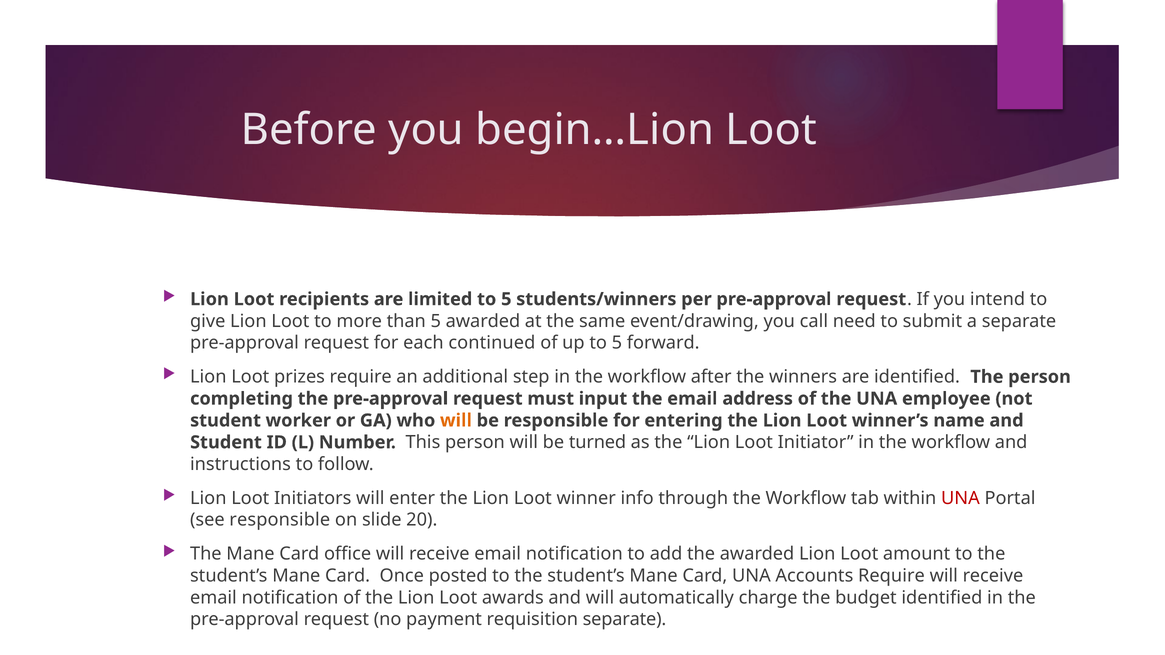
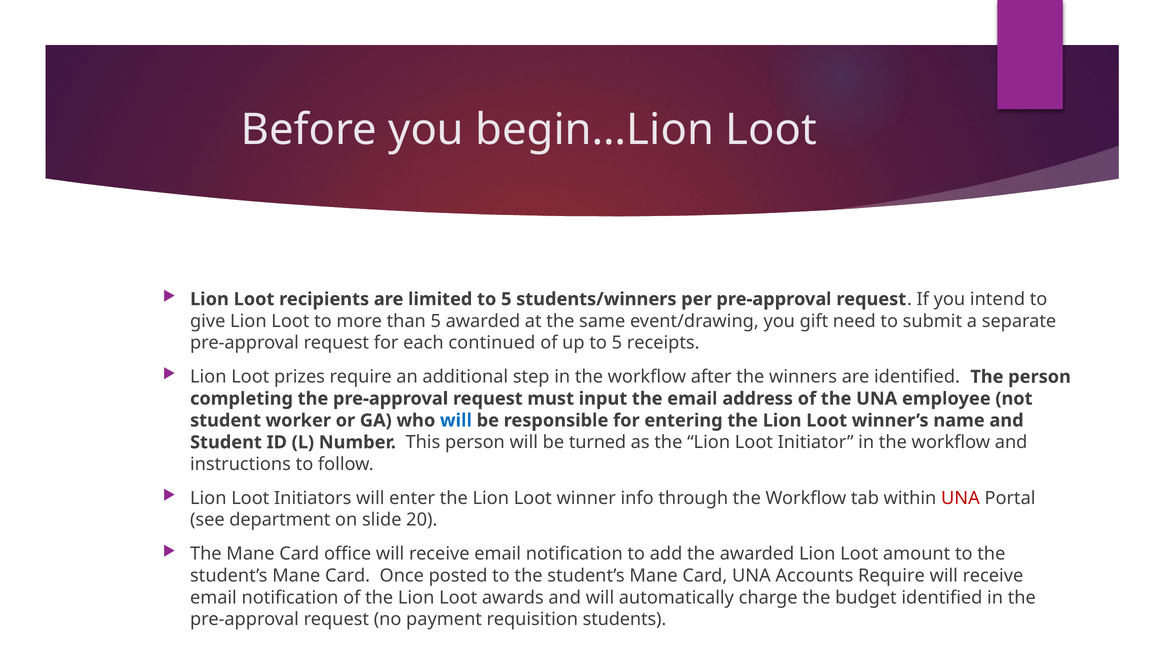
call: call -> gift
forward: forward -> receipts
will at (456, 421) colour: orange -> blue
see responsible: responsible -> department
requisition separate: separate -> students
